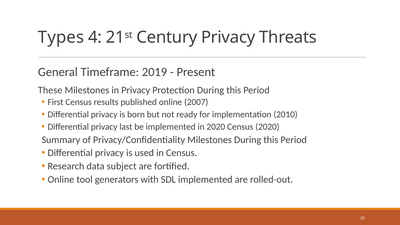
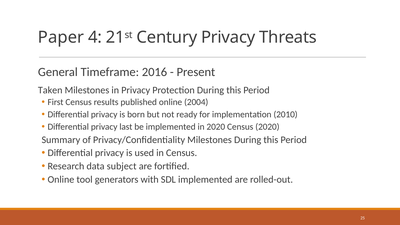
Types: Types -> Paper
2019: 2019 -> 2016
These: These -> Taken
2007: 2007 -> 2004
